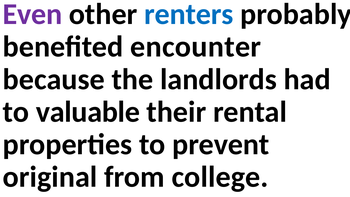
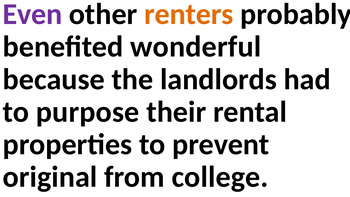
renters colour: blue -> orange
encounter: encounter -> wonderful
valuable: valuable -> purpose
